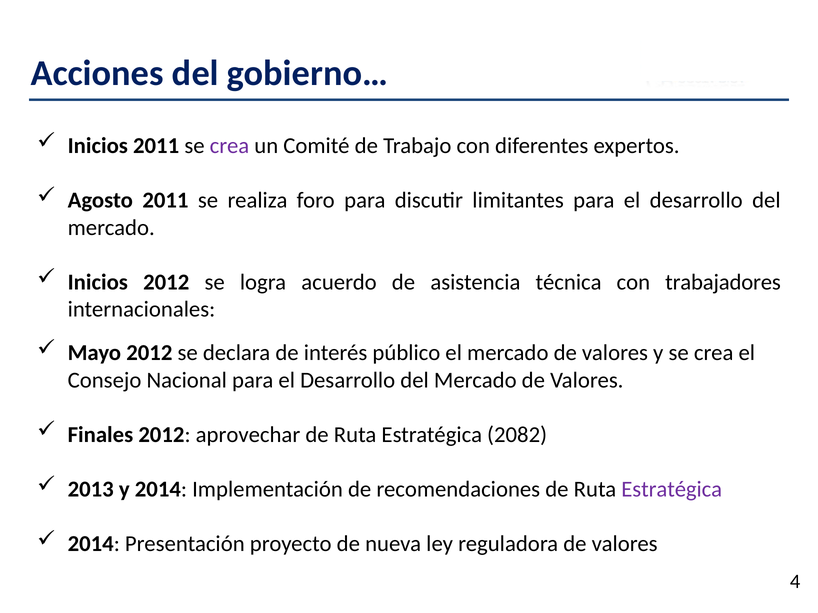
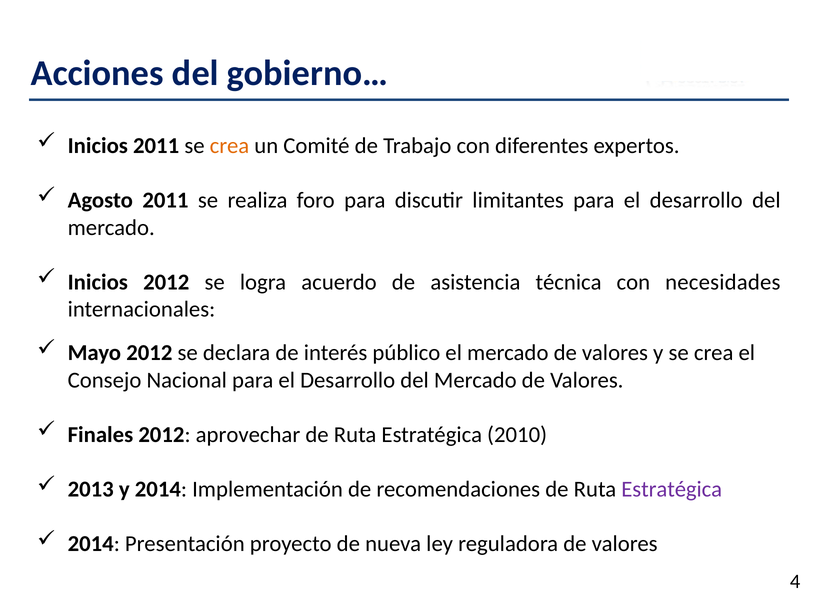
crea at (229, 146) colour: purple -> orange
trabajadores: trabajadores -> necesidades
2082: 2082 -> 2010
